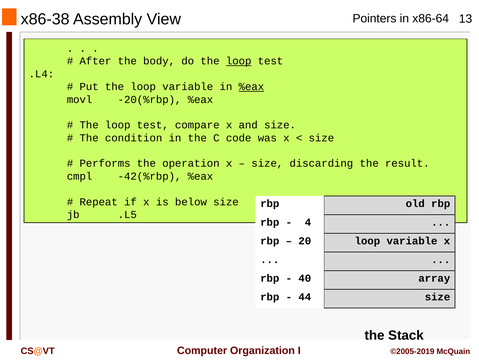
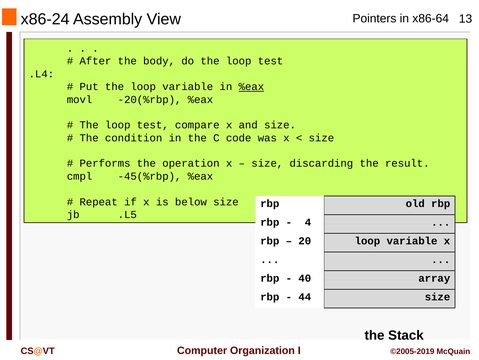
x86-38: x86-38 -> x86-24
loop at (239, 61) underline: present -> none
-42(%rbp: -42(%rbp -> -45(%rbp
